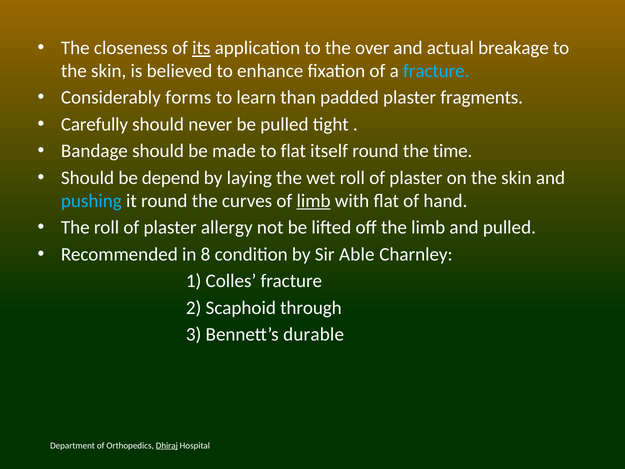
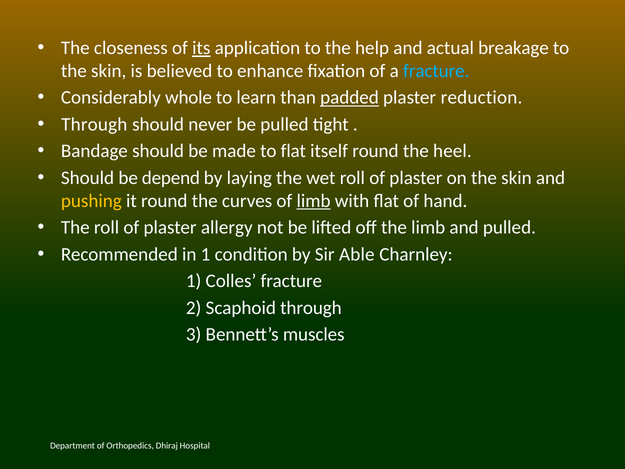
over: over -> help
forms: forms -> whole
padded underline: none -> present
fragments: fragments -> reduction
Carefully at (94, 124): Carefully -> Through
time: time -> heel
pushing colour: light blue -> yellow
in 8: 8 -> 1
durable: durable -> muscles
Dhiraj underline: present -> none
